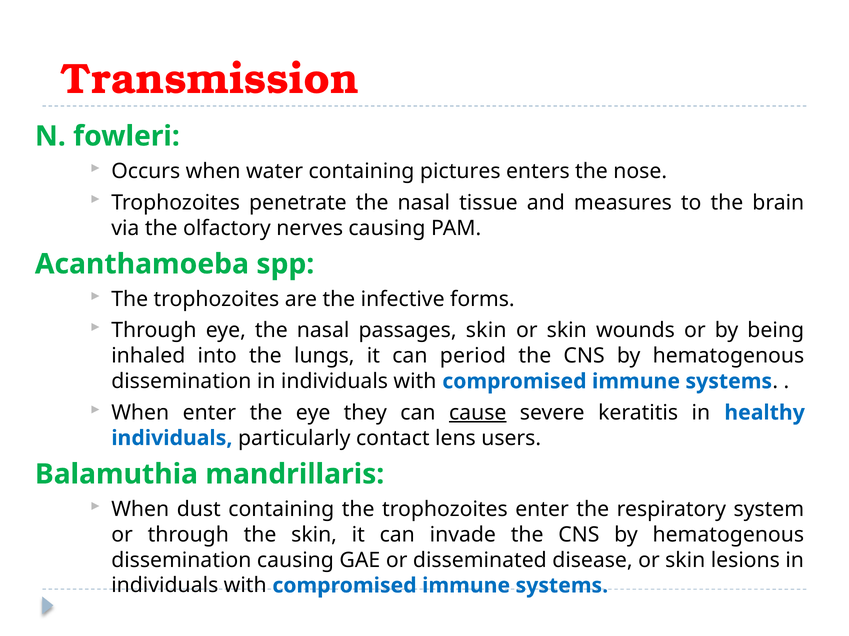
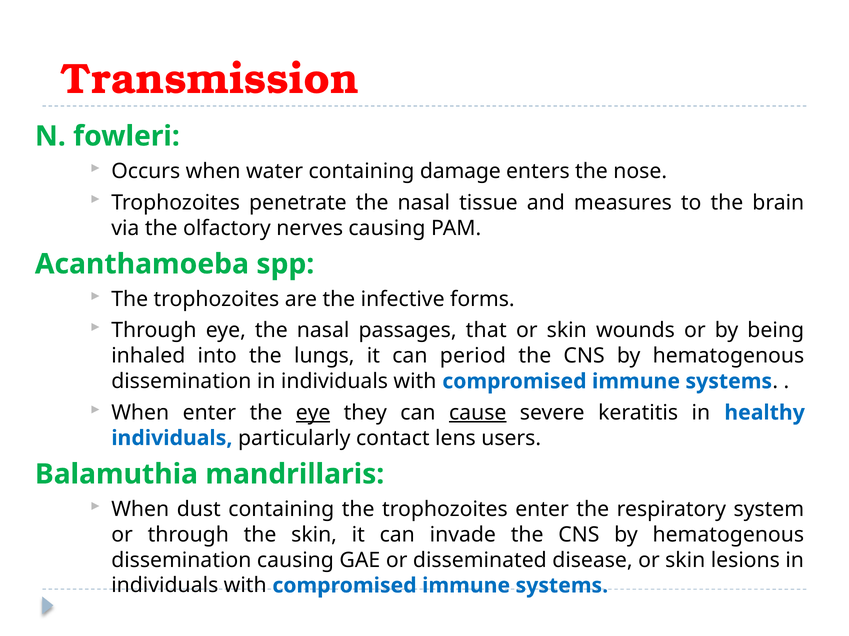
pictures: pictures -> damage
passages skin: skin -> that
eye at (313, 413) underline: none -> present
